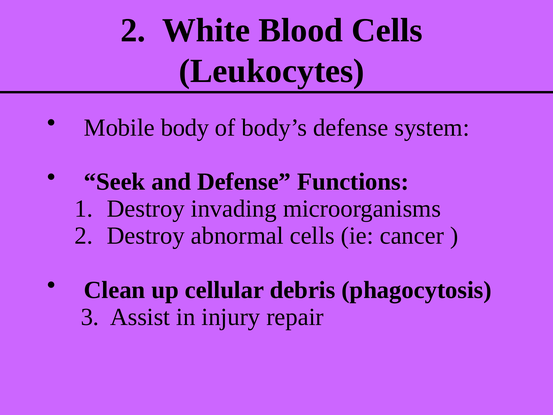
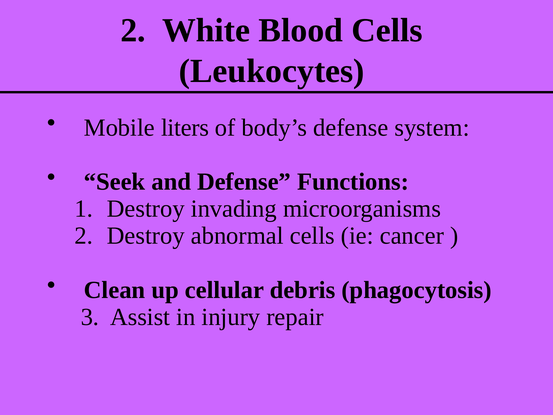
body: body -> liters
